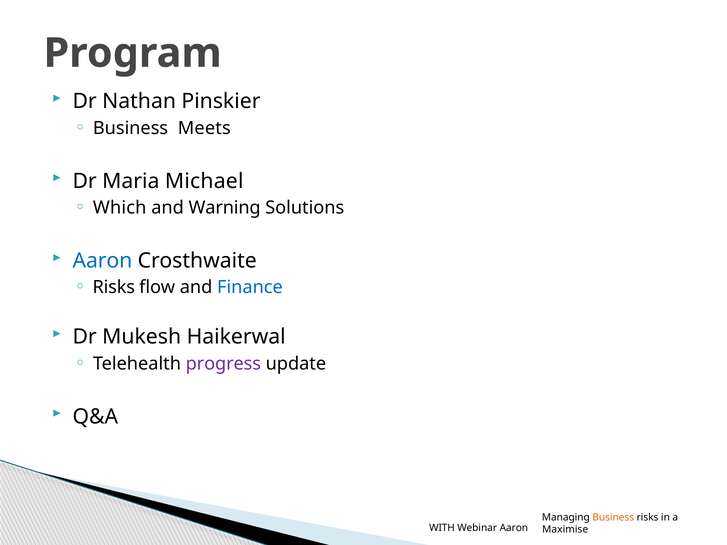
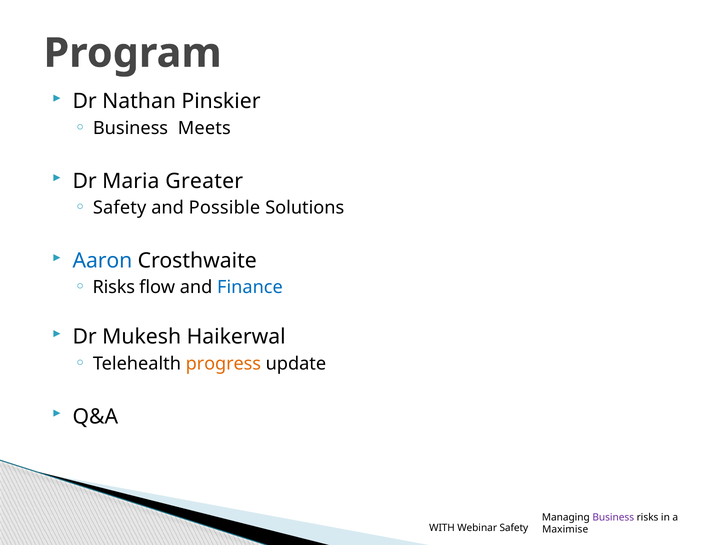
Michael: Michael -> Greater
Which at (120, 208): Which -> Safety
Warning: Warning -> Possible
progress colour: purple -> orange
Business at (613, 517) colour: orange -> purple
Webinar Aaron: Aaron -> Safety
